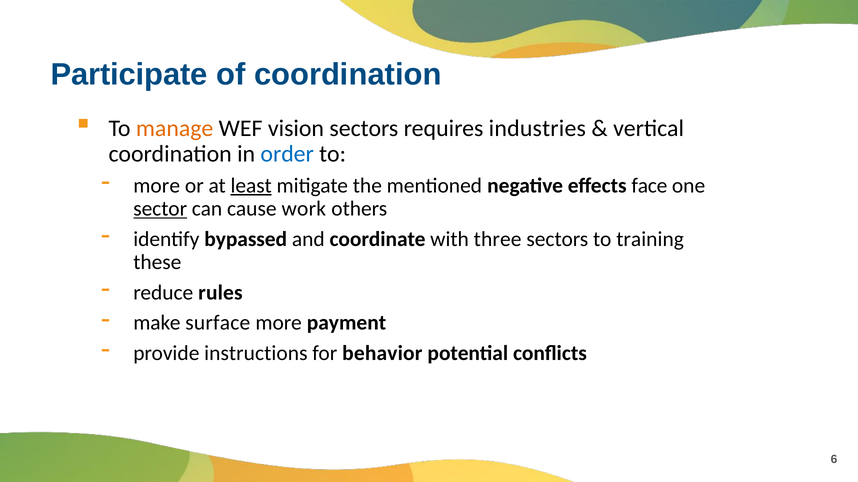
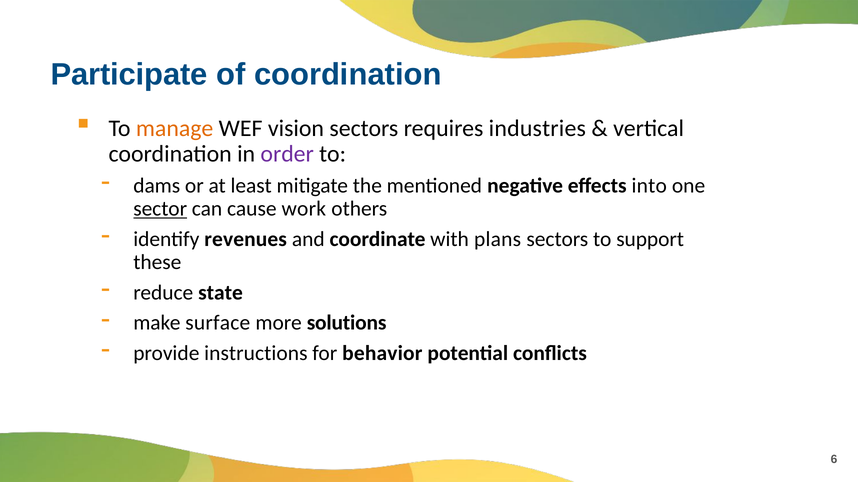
order colour: blue -> purple
more at (157, 186): more -> dams
least underline: present -> none
face: face -> into
bypassed: bypassed -> revenues
three: three -> plans
training: training -> support
rules: rules -> state
payment: payment -> solutions
